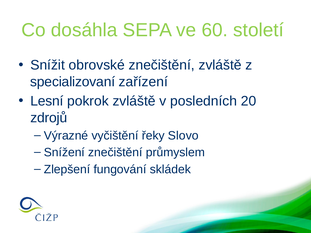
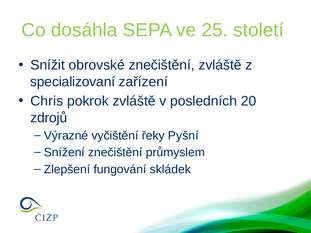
60: 60 -> 25
Lesní: Lesní -> Chris
Slovo: Slovo -> Pyšní
